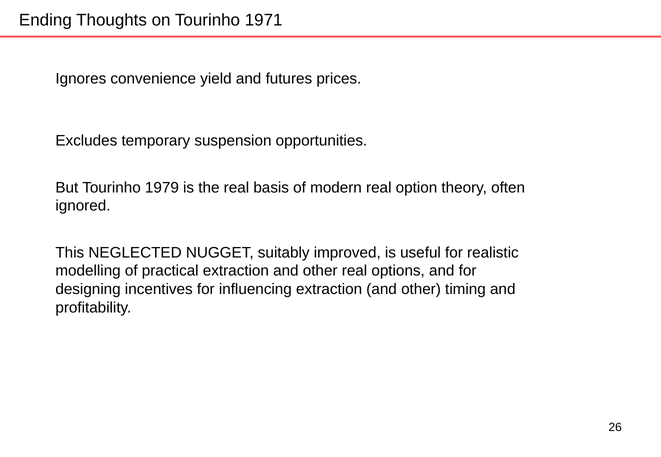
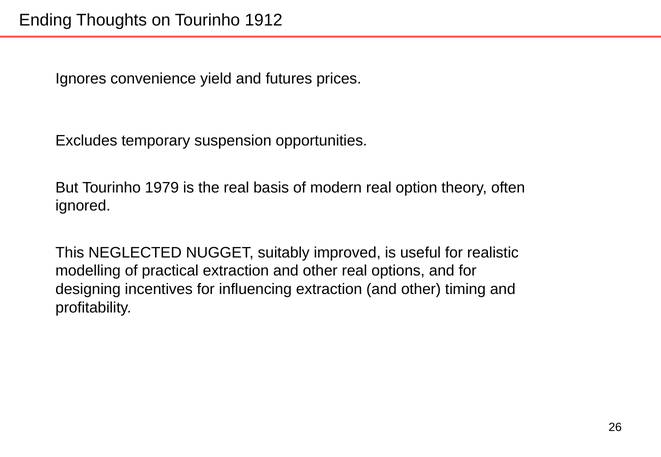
1971: 1971 -> 1912
